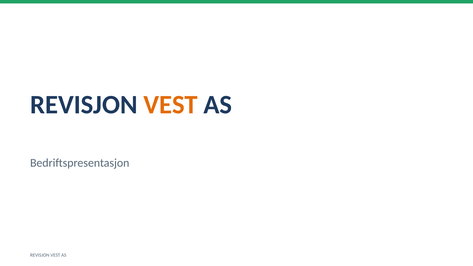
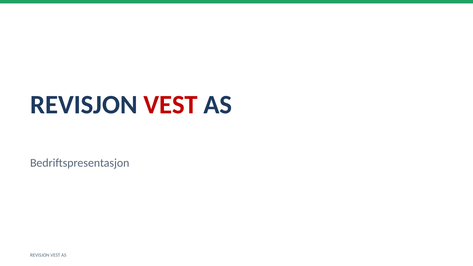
VEST at (171, 105) colour: orange -> red
